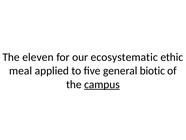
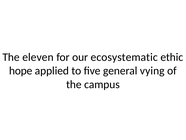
meal: meal -> hope
biotic: biotic -> vying
campus underline: present -> none
